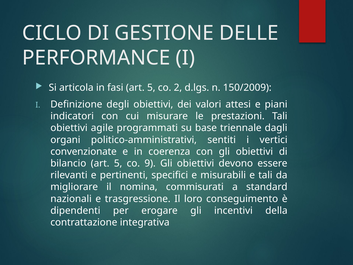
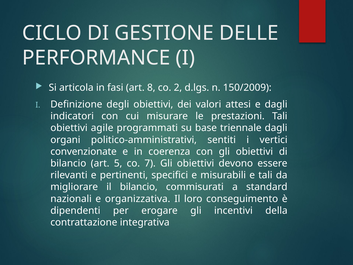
fasi art 5: 5 -> 8
e piani: piani -> dagli
9: 9 -> 7
il nomina: nomina -> bilancio
trasgressione: trasgressione -> organizzativa
